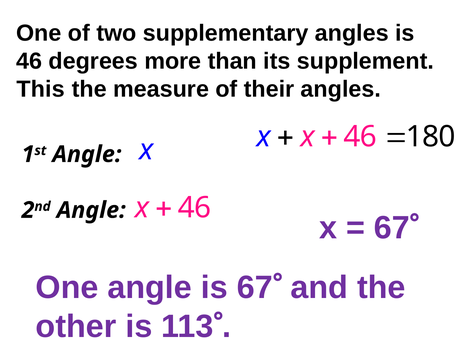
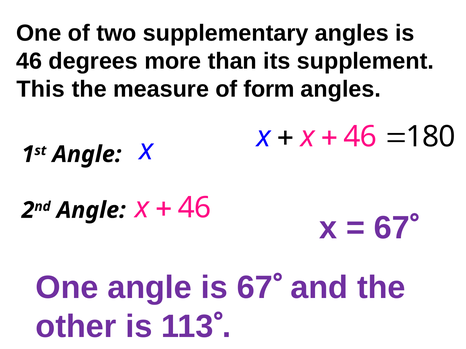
their: their -> form
